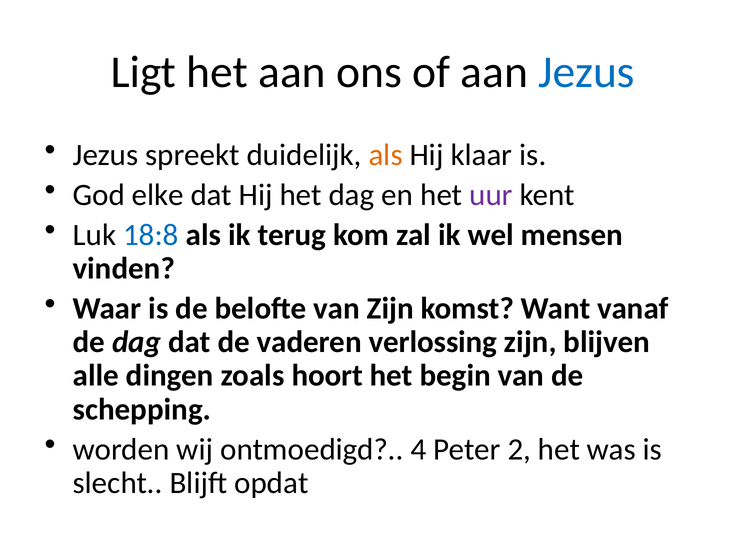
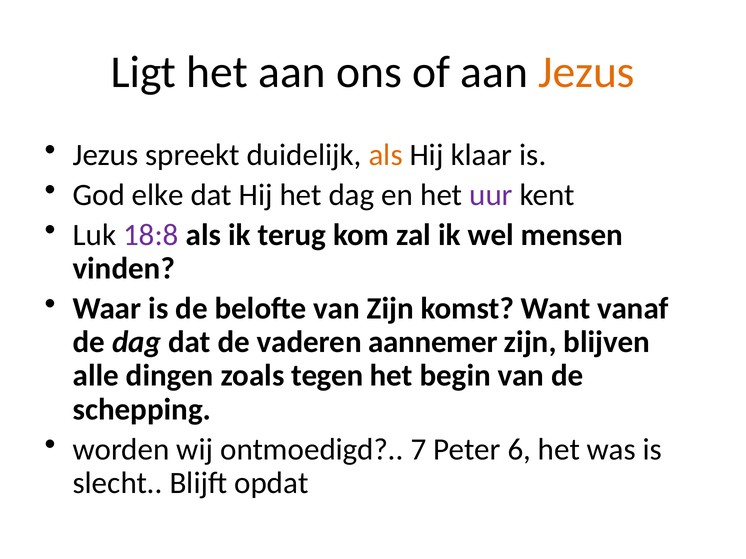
Jezus at (587, 72) colour: blue -> orange
18:8 colour: blue -> purple
verlossing: verlossing -> aannemer
hoort: hoort -> tegen
4: 4 -> 7
2: 2 -> 6
